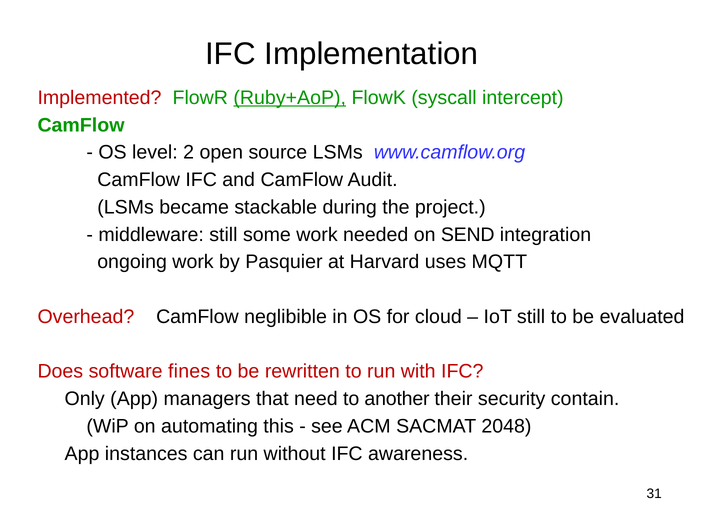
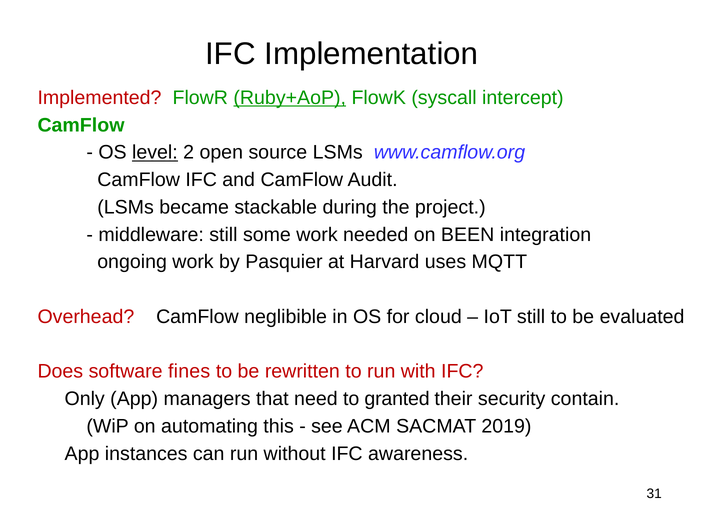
level underline: none -> present
SEND: SEND -> BEEN
another: another -> granted
2048: 2048 -> 2019
